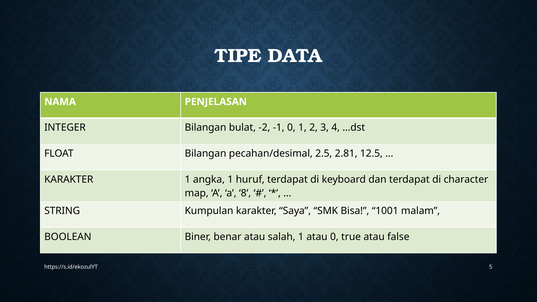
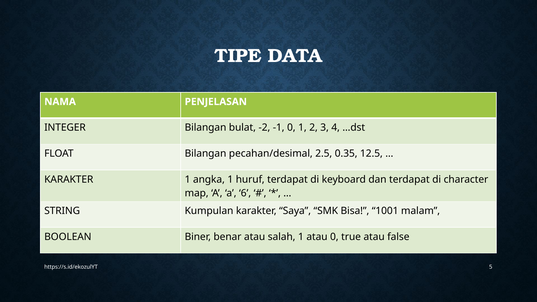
2.81: 2.81 -> 0.35
8: 8 -> 6
